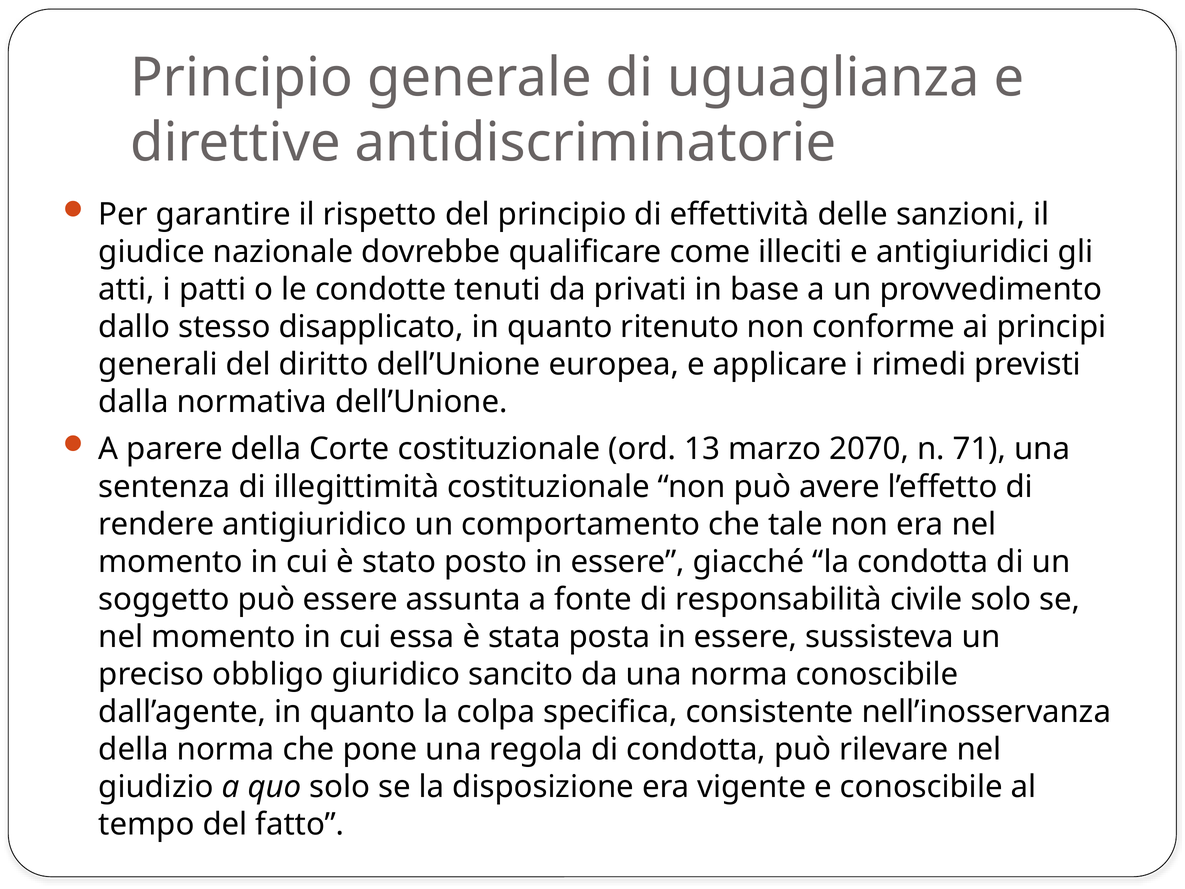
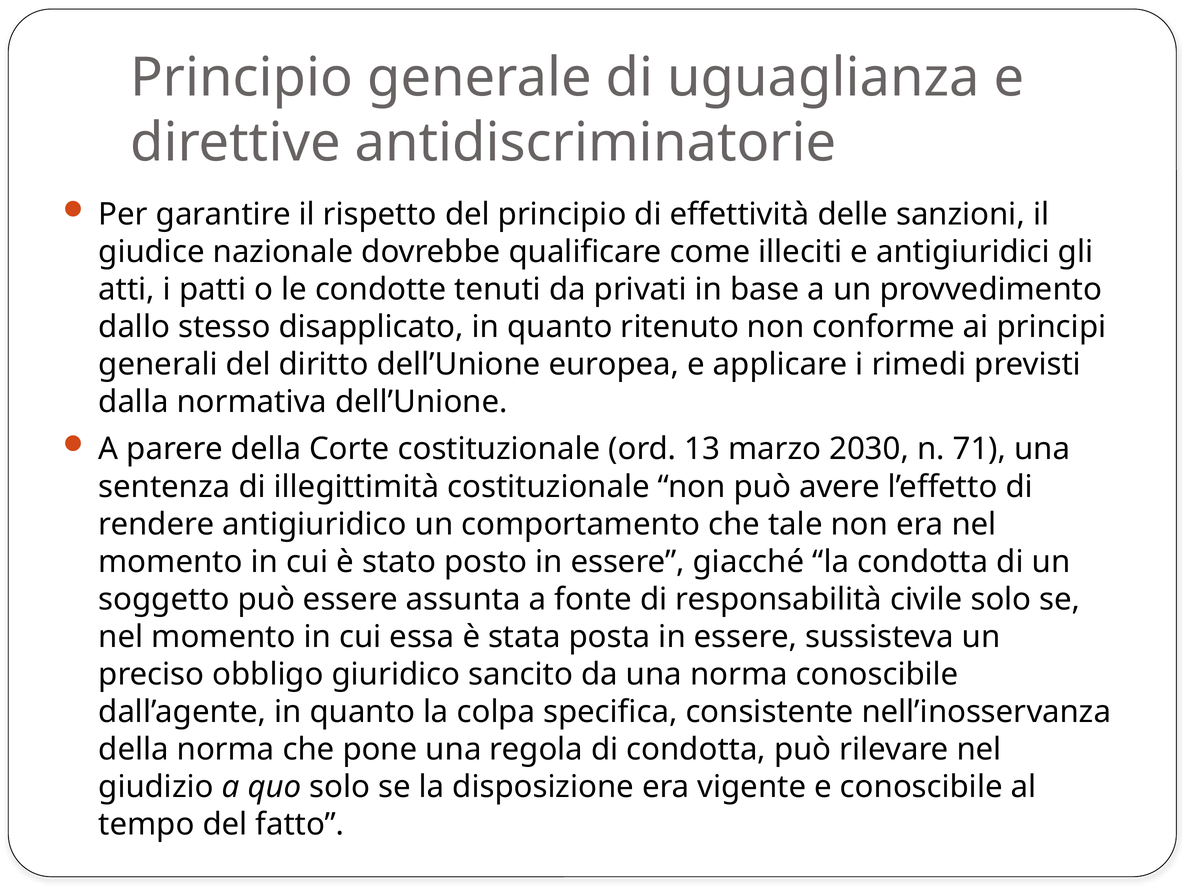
2070: 2070 -> 2030
